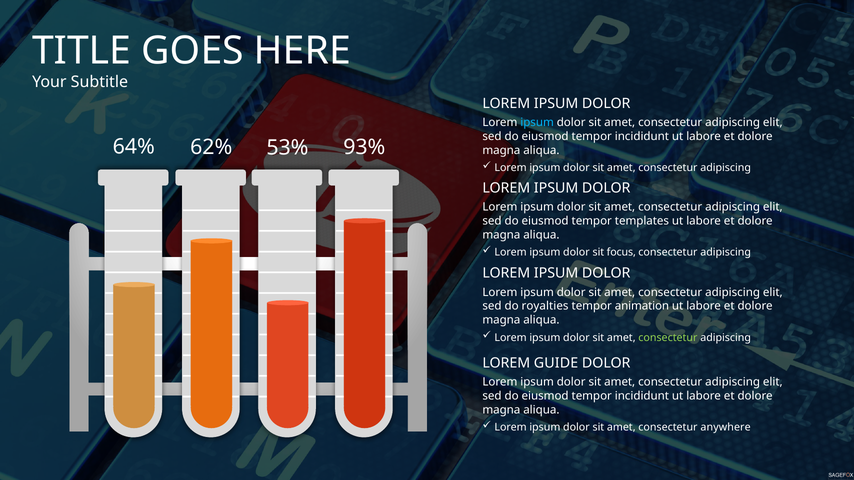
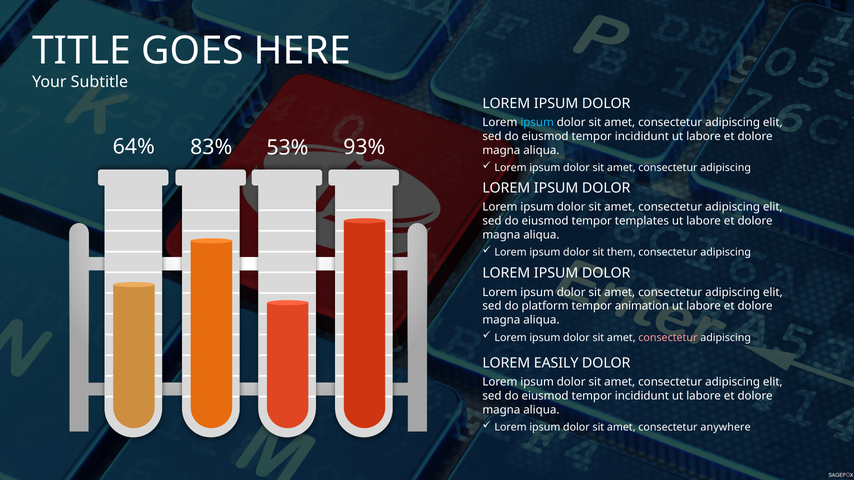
62%: 62% -> 83%
focus: focus -> them
royalties: royalties -> platform
consectetur at (668, 338) colour: light green -> pink
GUIDE: GUIDE -> EASILY
